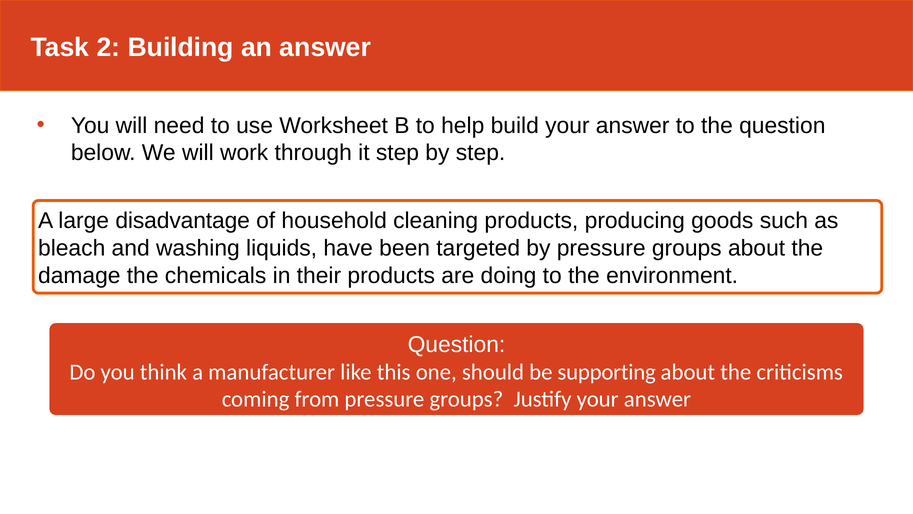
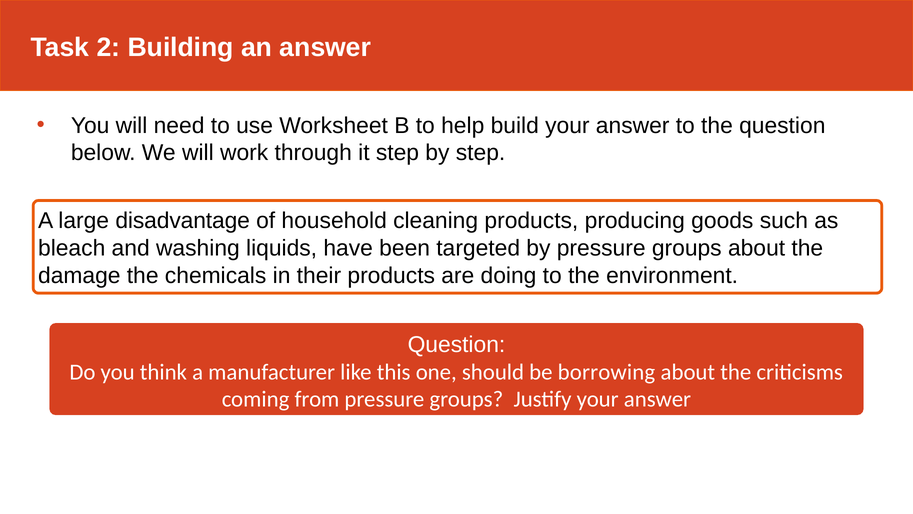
supporting: supporting -> borrowing
